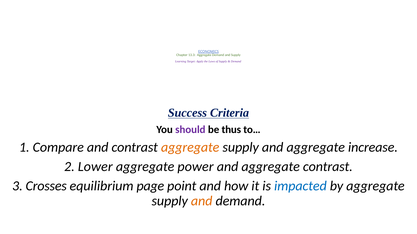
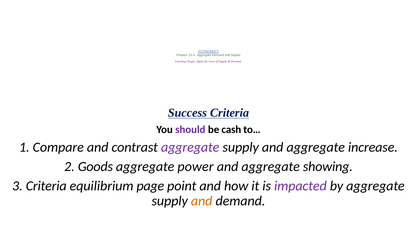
thus: thus -> cash
aggregate at (190, 148) colour: orange -> purple
Lower: Lower -> Goods
aggregate contrast: contrast -> showing
3 Crosses: Crosses -> Criteria
impacted colour: blue -> purple
